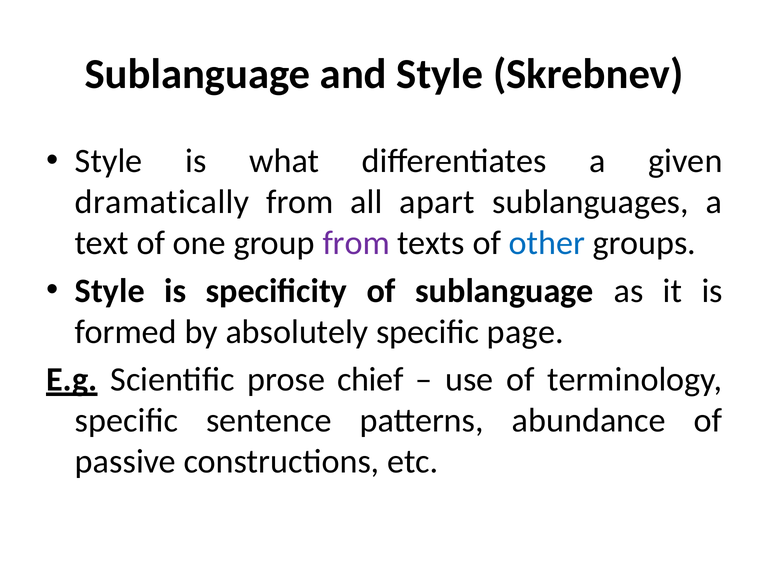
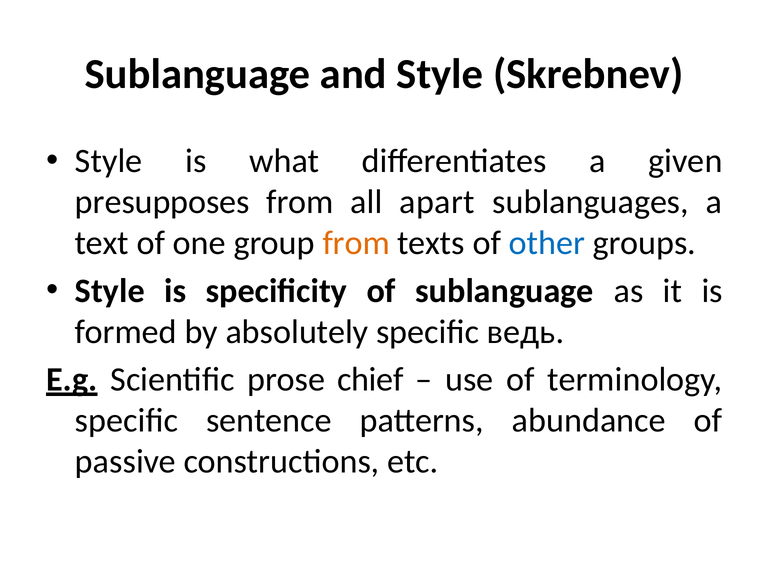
dramatically: dramatically -> presupposes
from at (356, 243) colour: purple -> orange
page: page -> ведь
